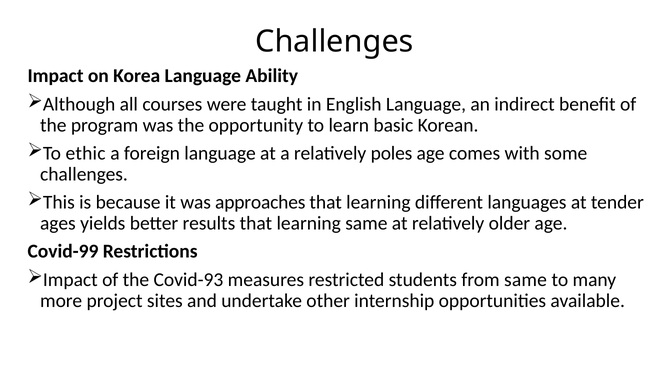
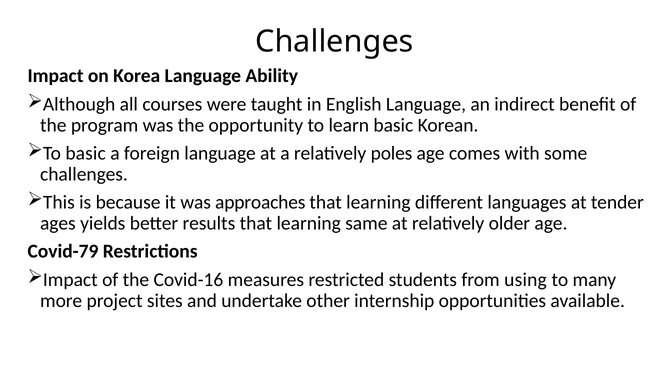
To ethic: ethic -> basic
Covid-99: Covid-99 -> Covid-79
Covid-93: Covid-93 -> Covid-16
from same: same -> using
